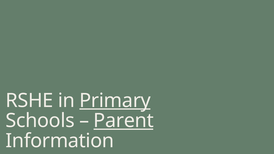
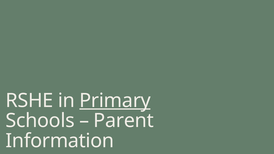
Parent underline: present -> none
